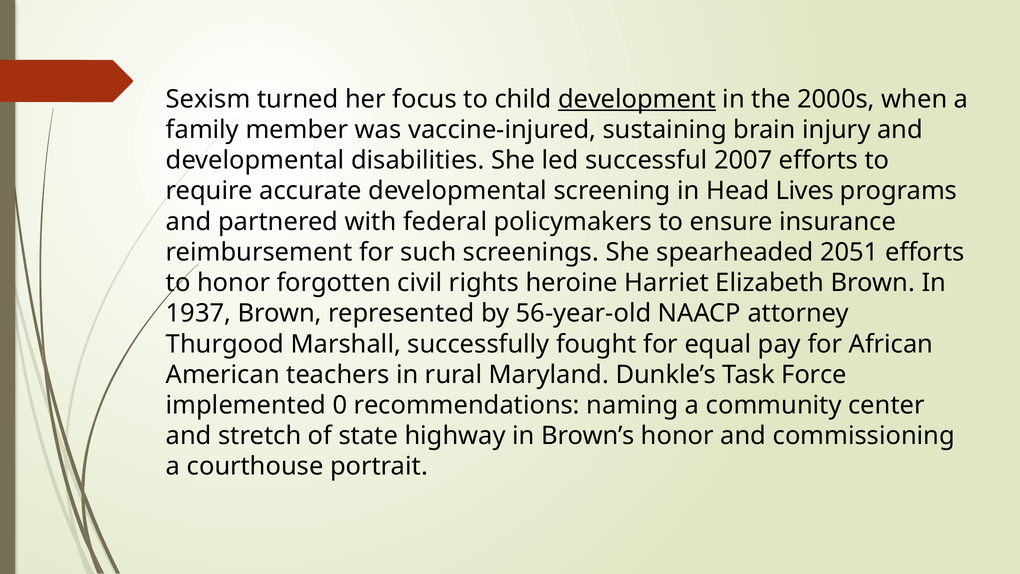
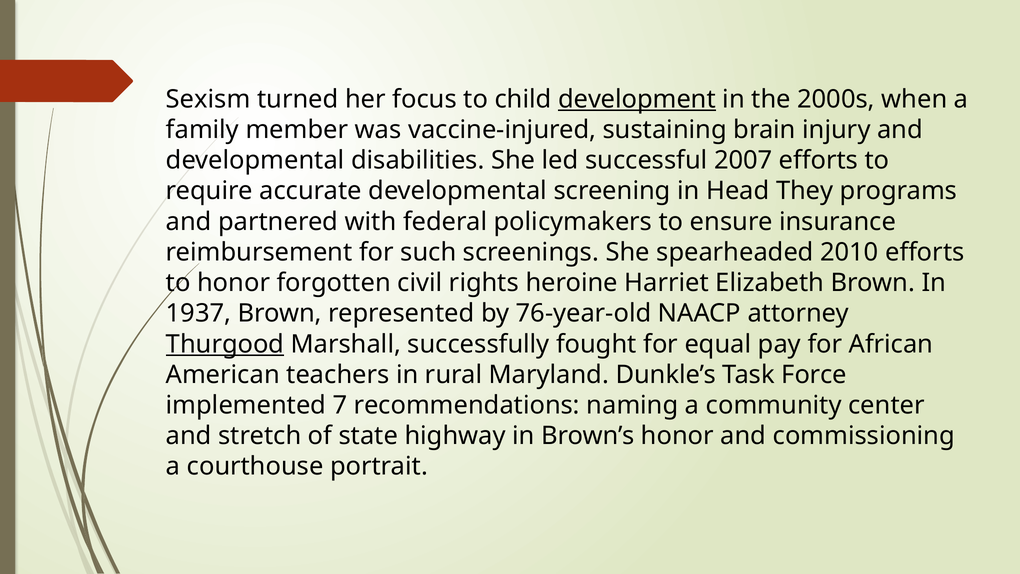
Lives: Lives -> They
2051: 2051 -> 2010
56-year-old: 56-year-old -> 76-year-old
Thurgood underline: none -> present
0: 0 -> 7
